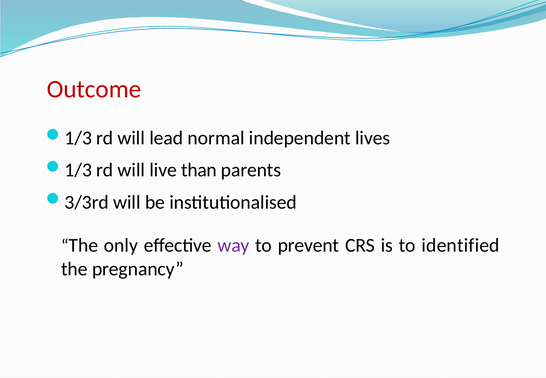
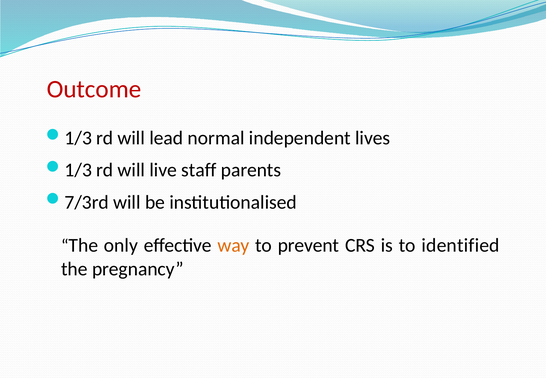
than: than -> staff
3/3rd: 3/3rd -> 7/3rd
way colour: purple -> orange
